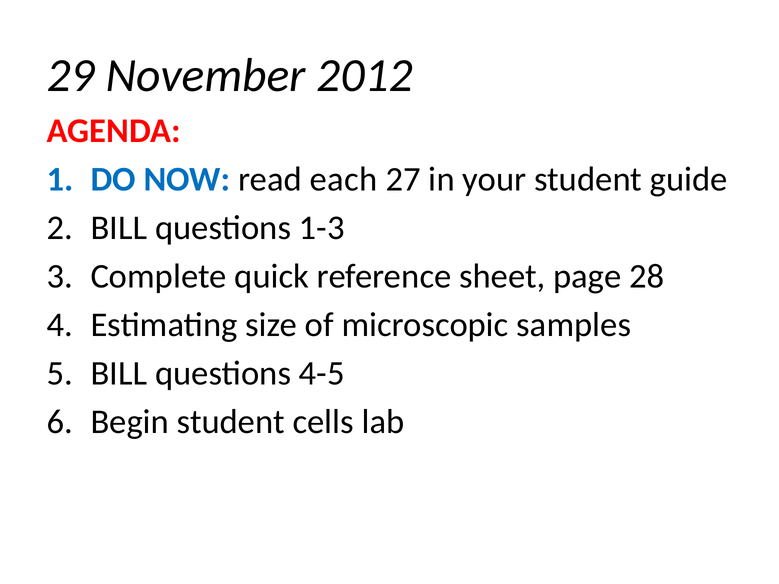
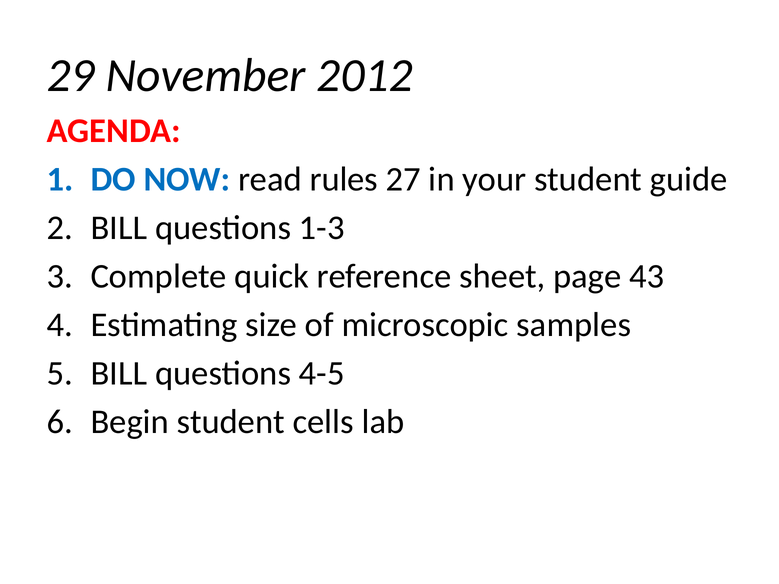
each: each -> rules
28: 28 -> 43
